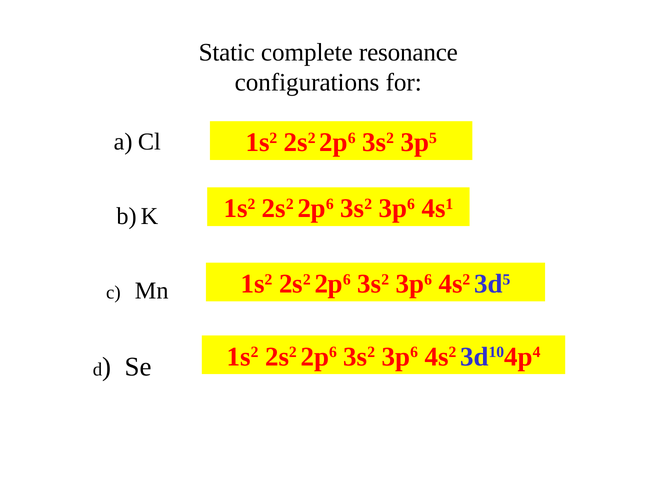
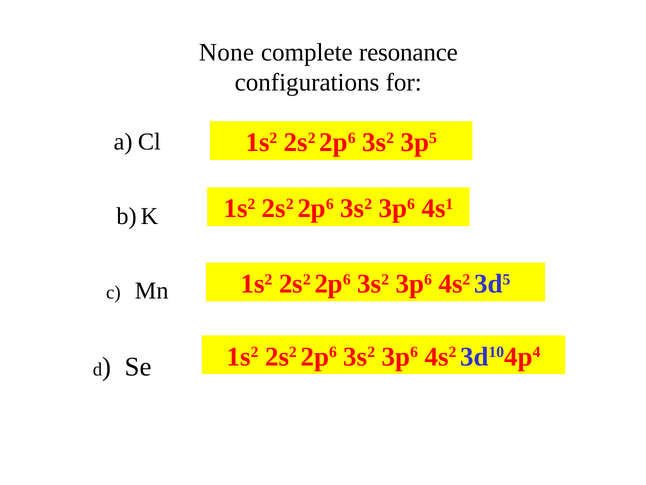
Static: Static -> None
